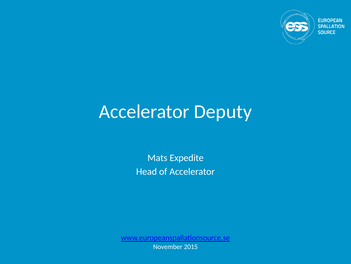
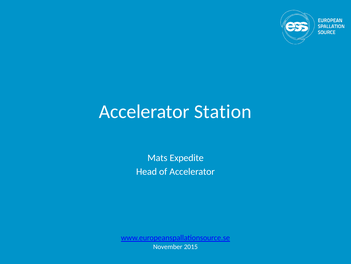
Deputy: Deputy -> Station
